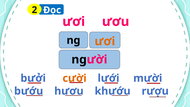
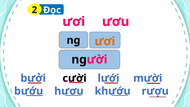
cười colour: orange -> black
